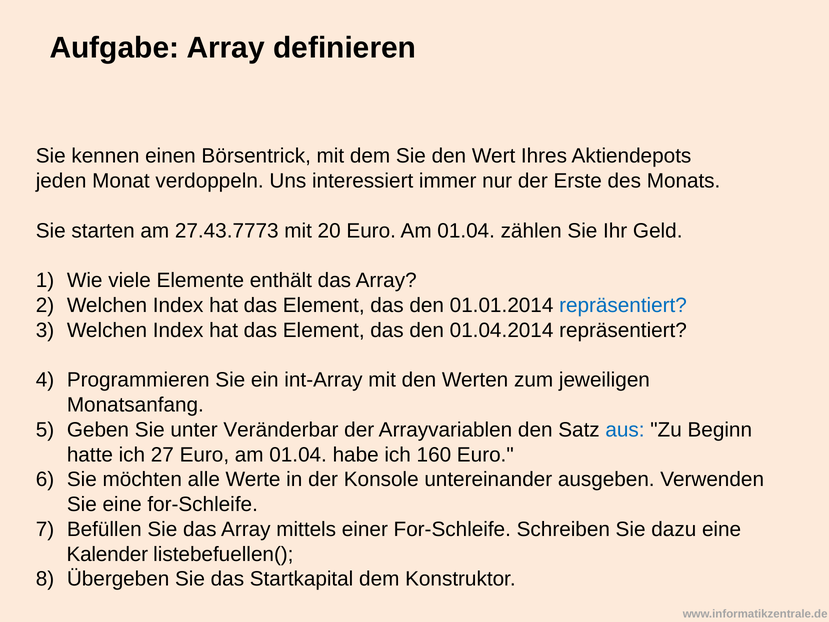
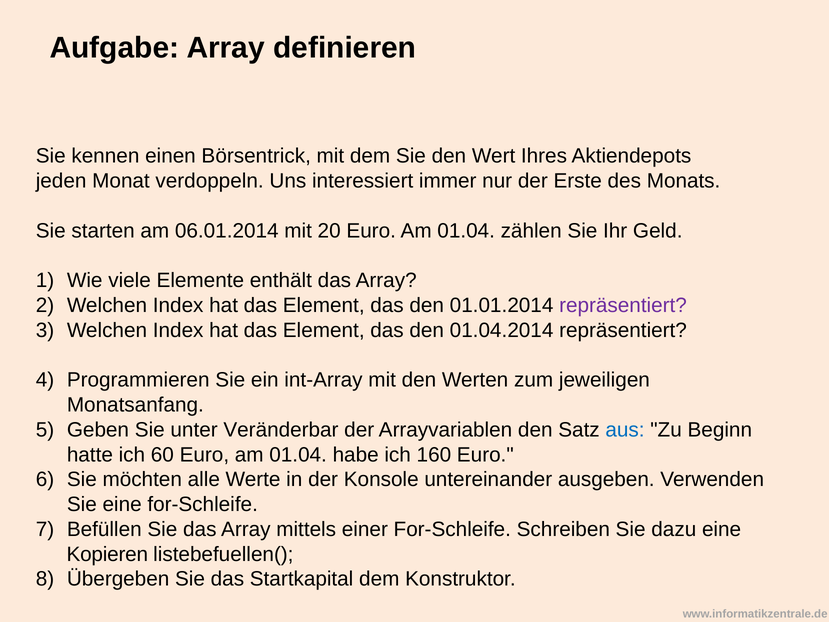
27.43.7773: 27.43.7773 -> 06.01.2014
repräsentiert at (623, 305) colour: blue -> purple
27: 27 -> 60
Kalender: Kalender -> Kopieren
